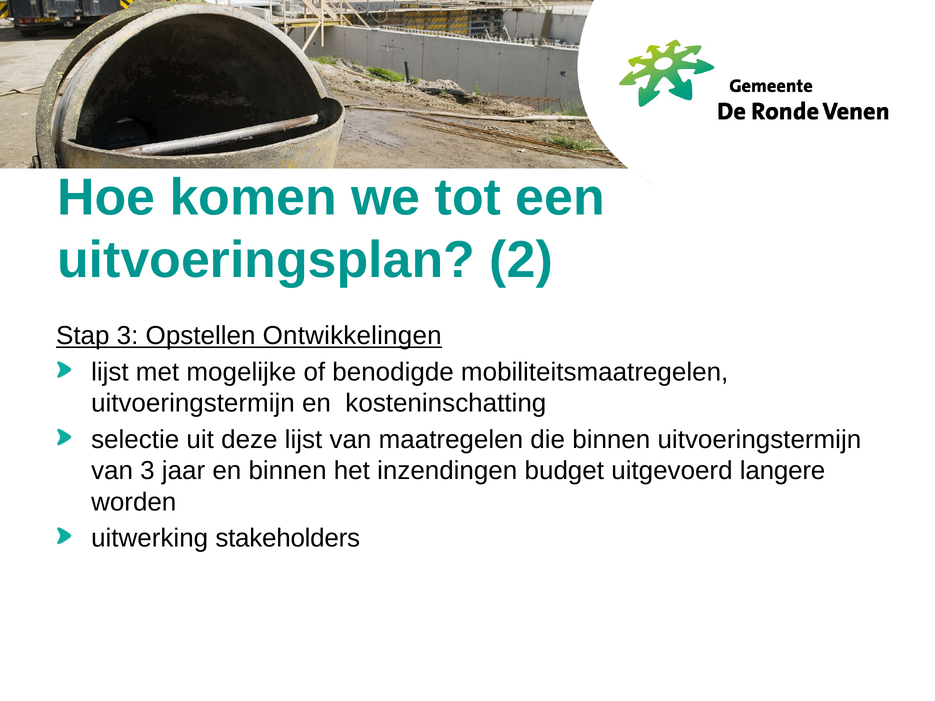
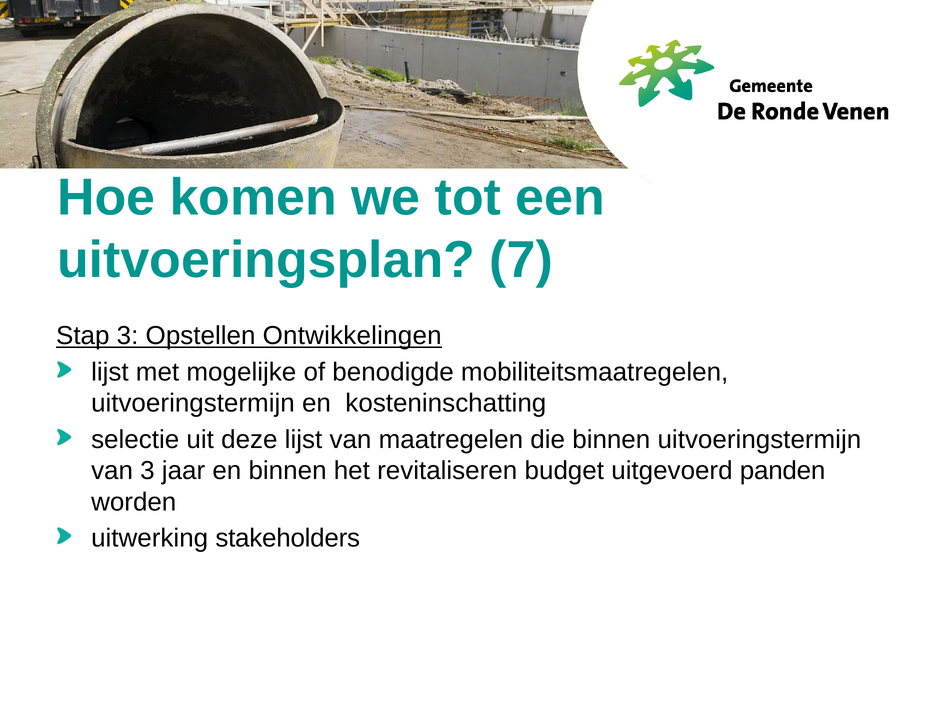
2: 2 -> 7
inzendingen: inzendingen -> revitaliseren
langere: langere -> panden
